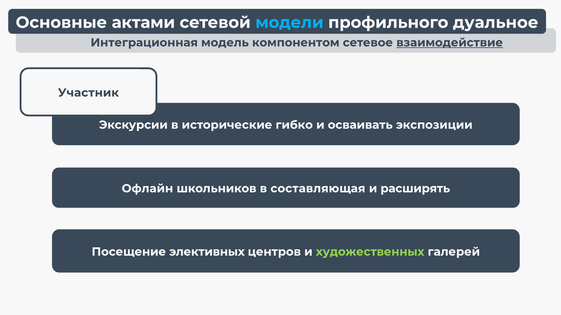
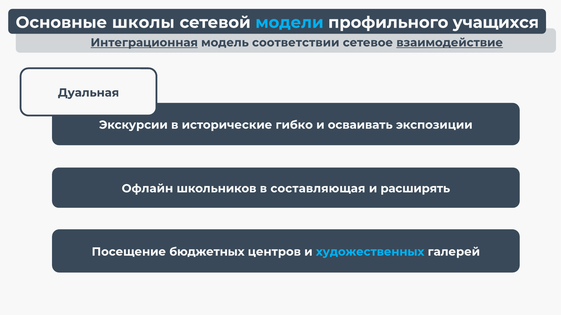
актами: актами -> школы
дуальное: дуальное -> учащихся
Интеграционная underline: none -> present
компонентом: компонентом -> соответствии
Участник: Участник -> Дуальная
элективных: элективных -> бюджетных
художественных colour: light green -> light blue
